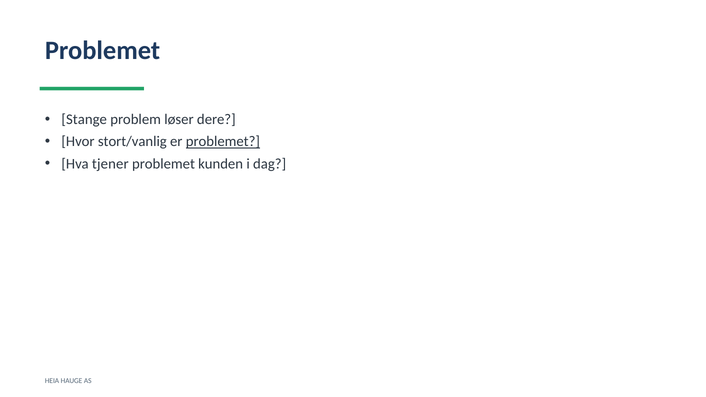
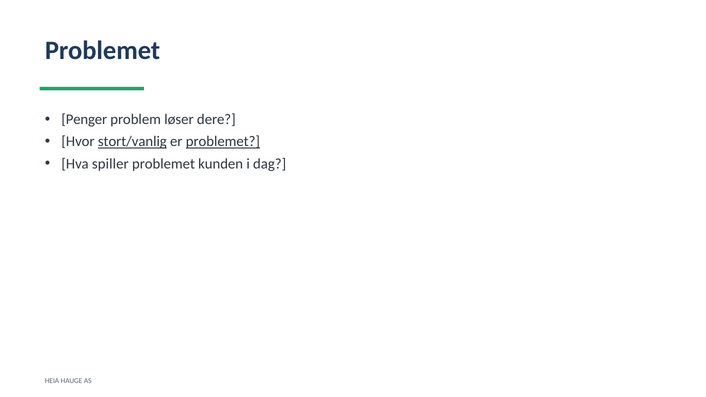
Stange: Stange -> Penger
stort/vanlig underline: none -> present
tjener: tjener -> spiller
